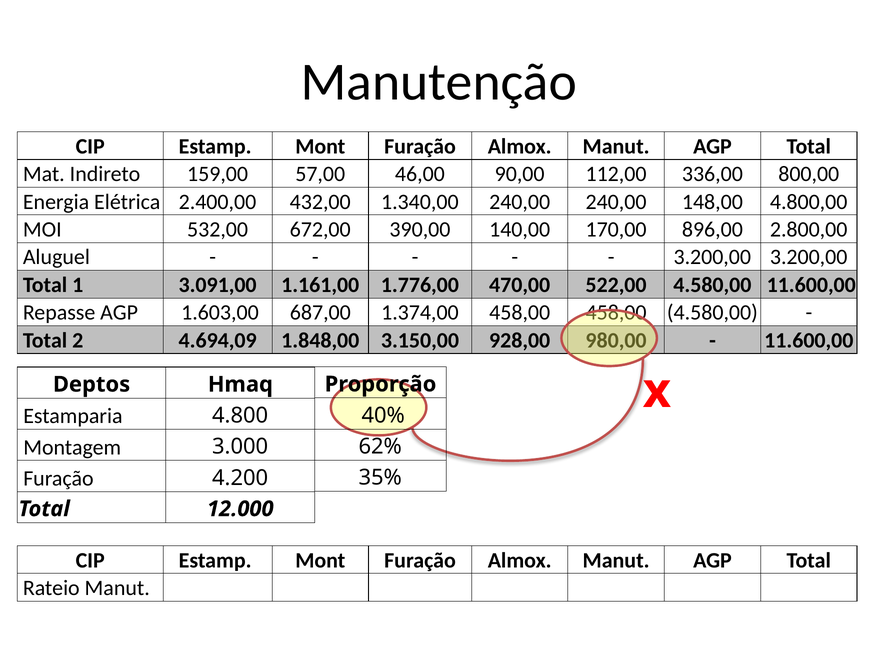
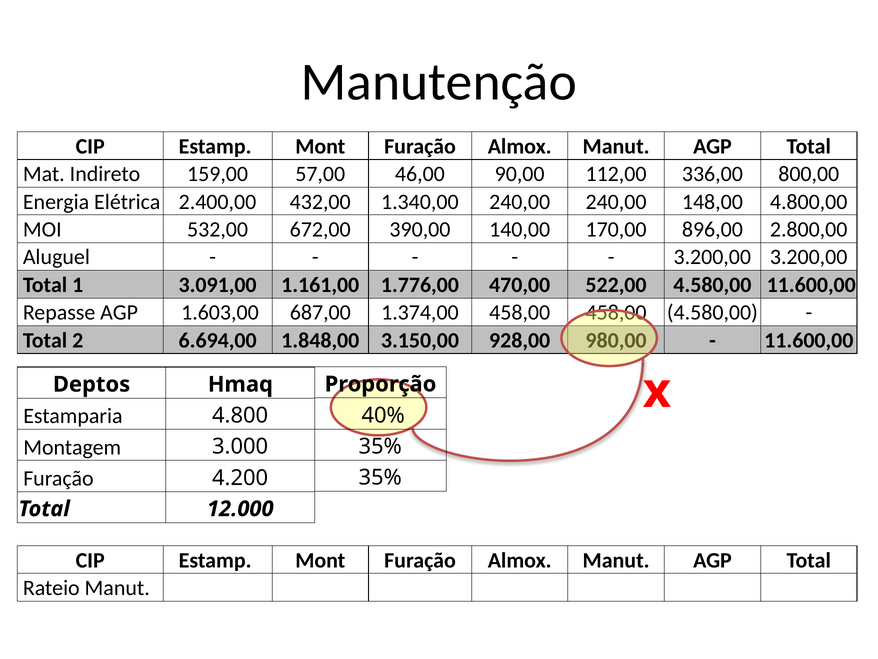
4.694,09: 4.694,09 -> 6.694,00
62% at (381, 446): 62% -> 35%
